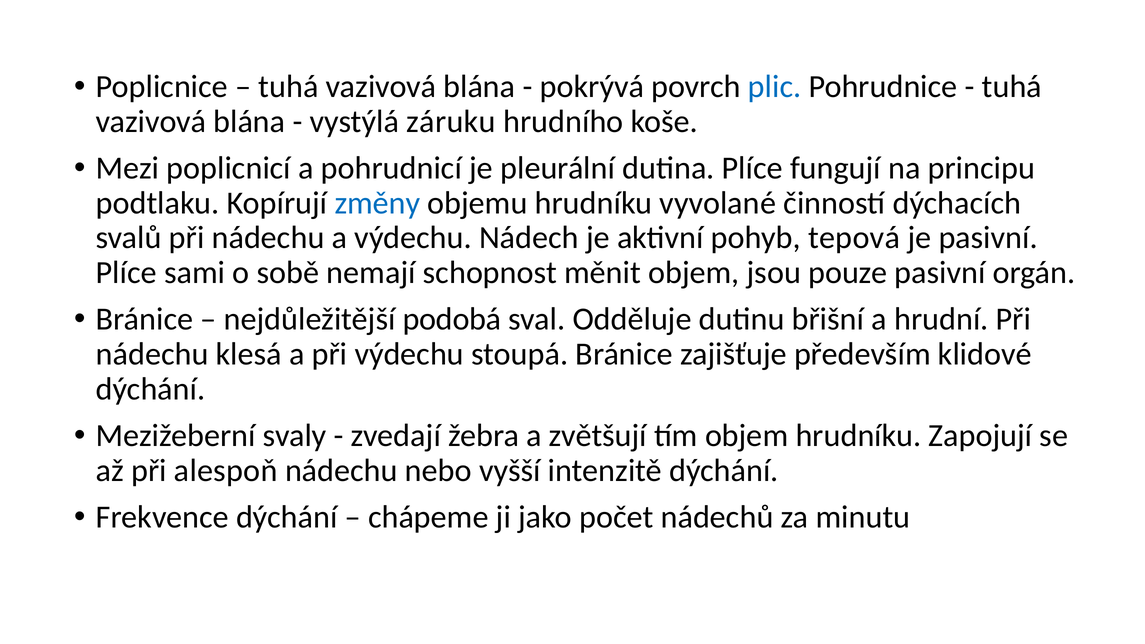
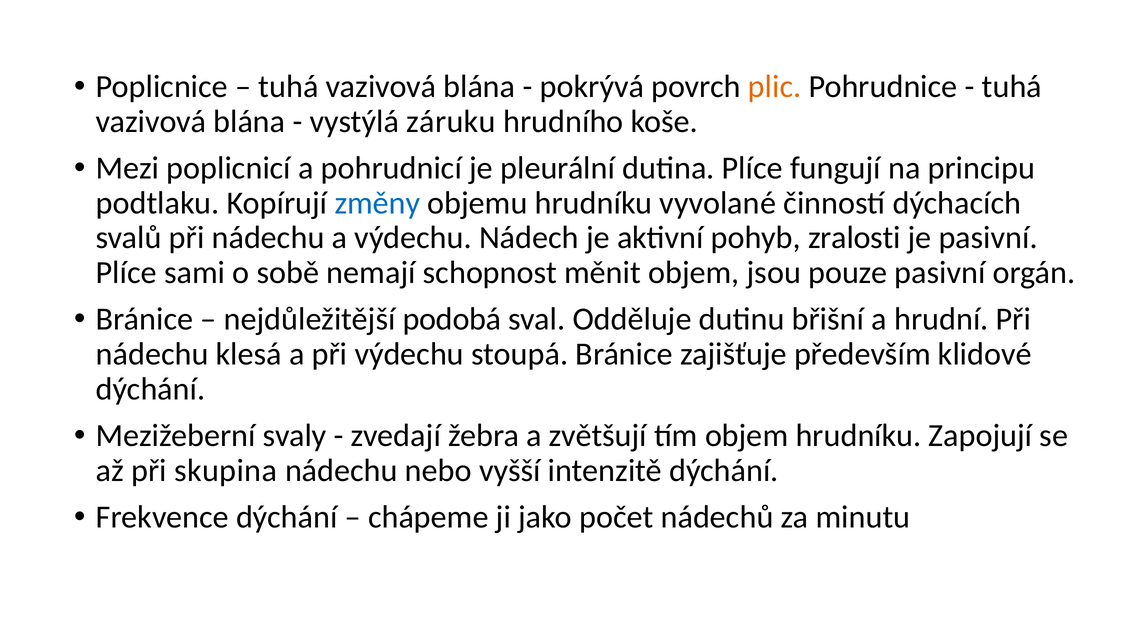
plic colour: blue -> orange
tepová: tepová -> zralosti
alespoň: alespoň -> skupina
